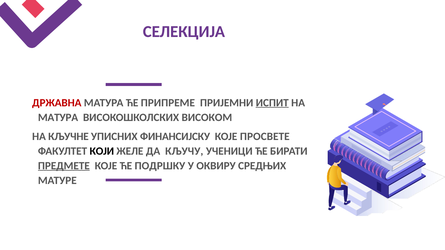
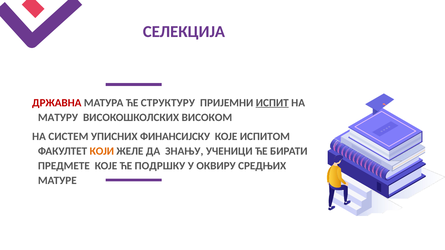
ПРИПРЕМЕ: ПРИПРЕМЕ -> СТРУКТУРУ
МАТУРА at (58, 117): МАТУРА -> МАТУРУ
КЉУЧНЕ: КЉУЧНЕ -> СИСТЕМ
ПРОСВЕТЕ: ПРОСВЕТЕ -> ИСПИТОМ
КОЈИ colour: black -> orange
КЉУЧУ: КЉУЧУ -> ЗНАЊУ
ПРЕДМЕТЕ underline: present -> none
